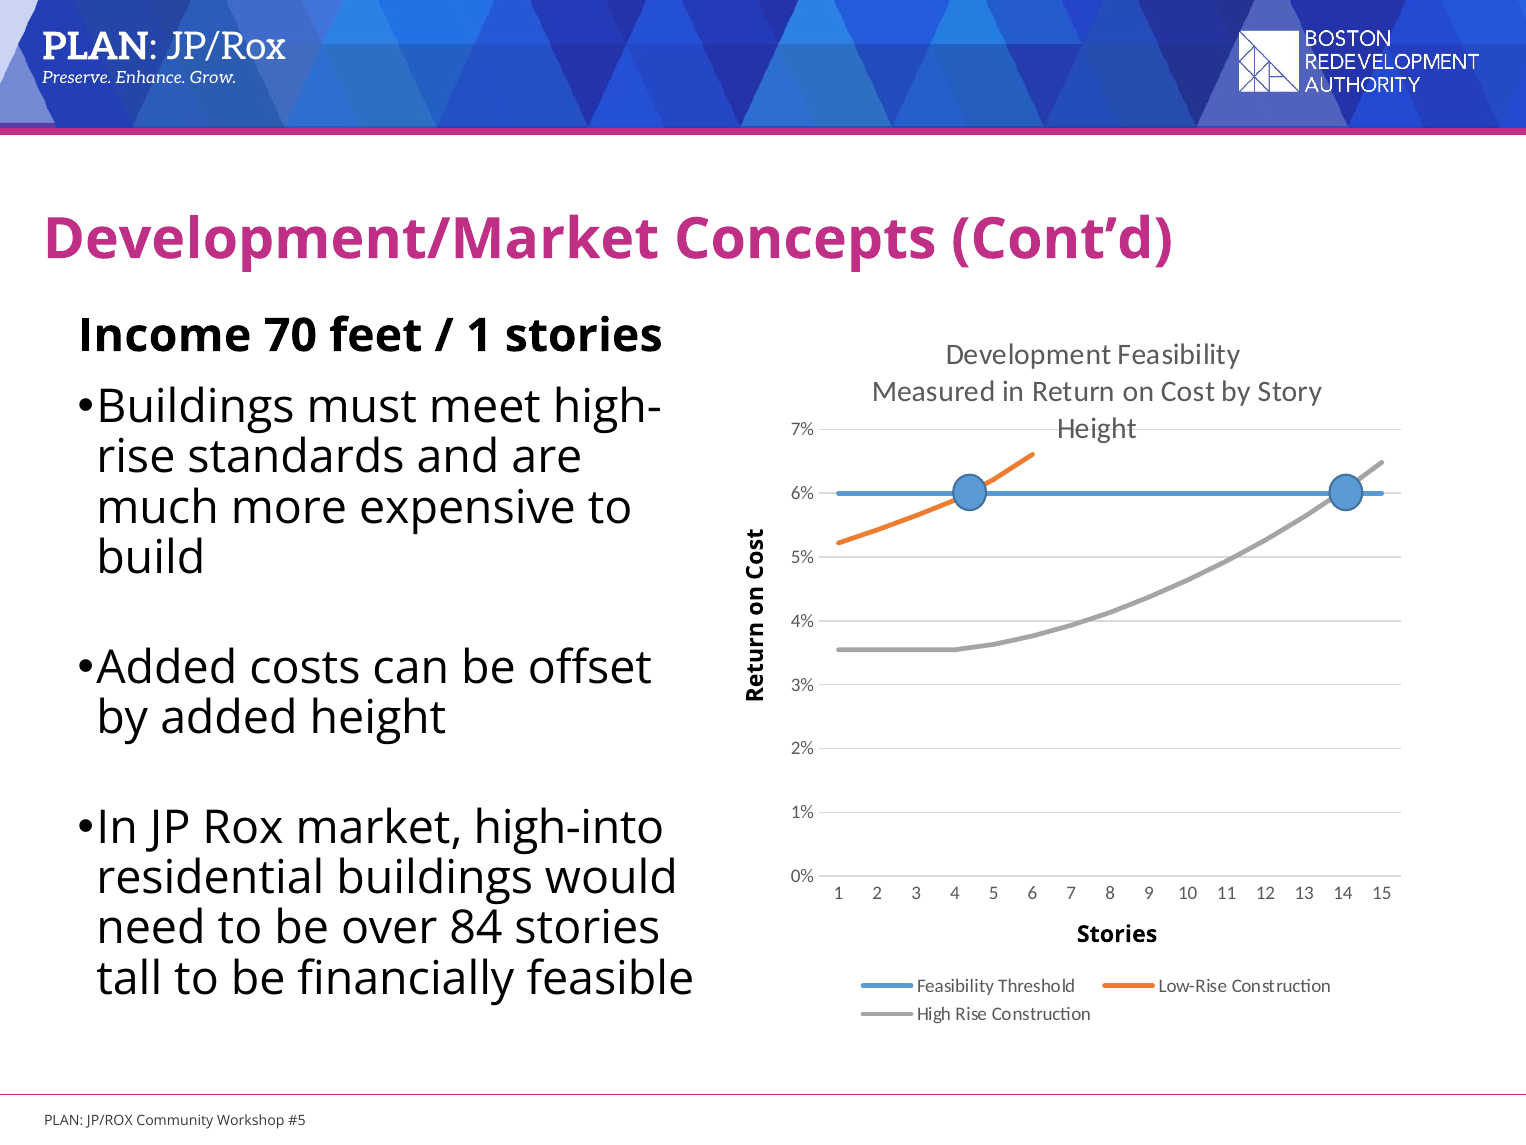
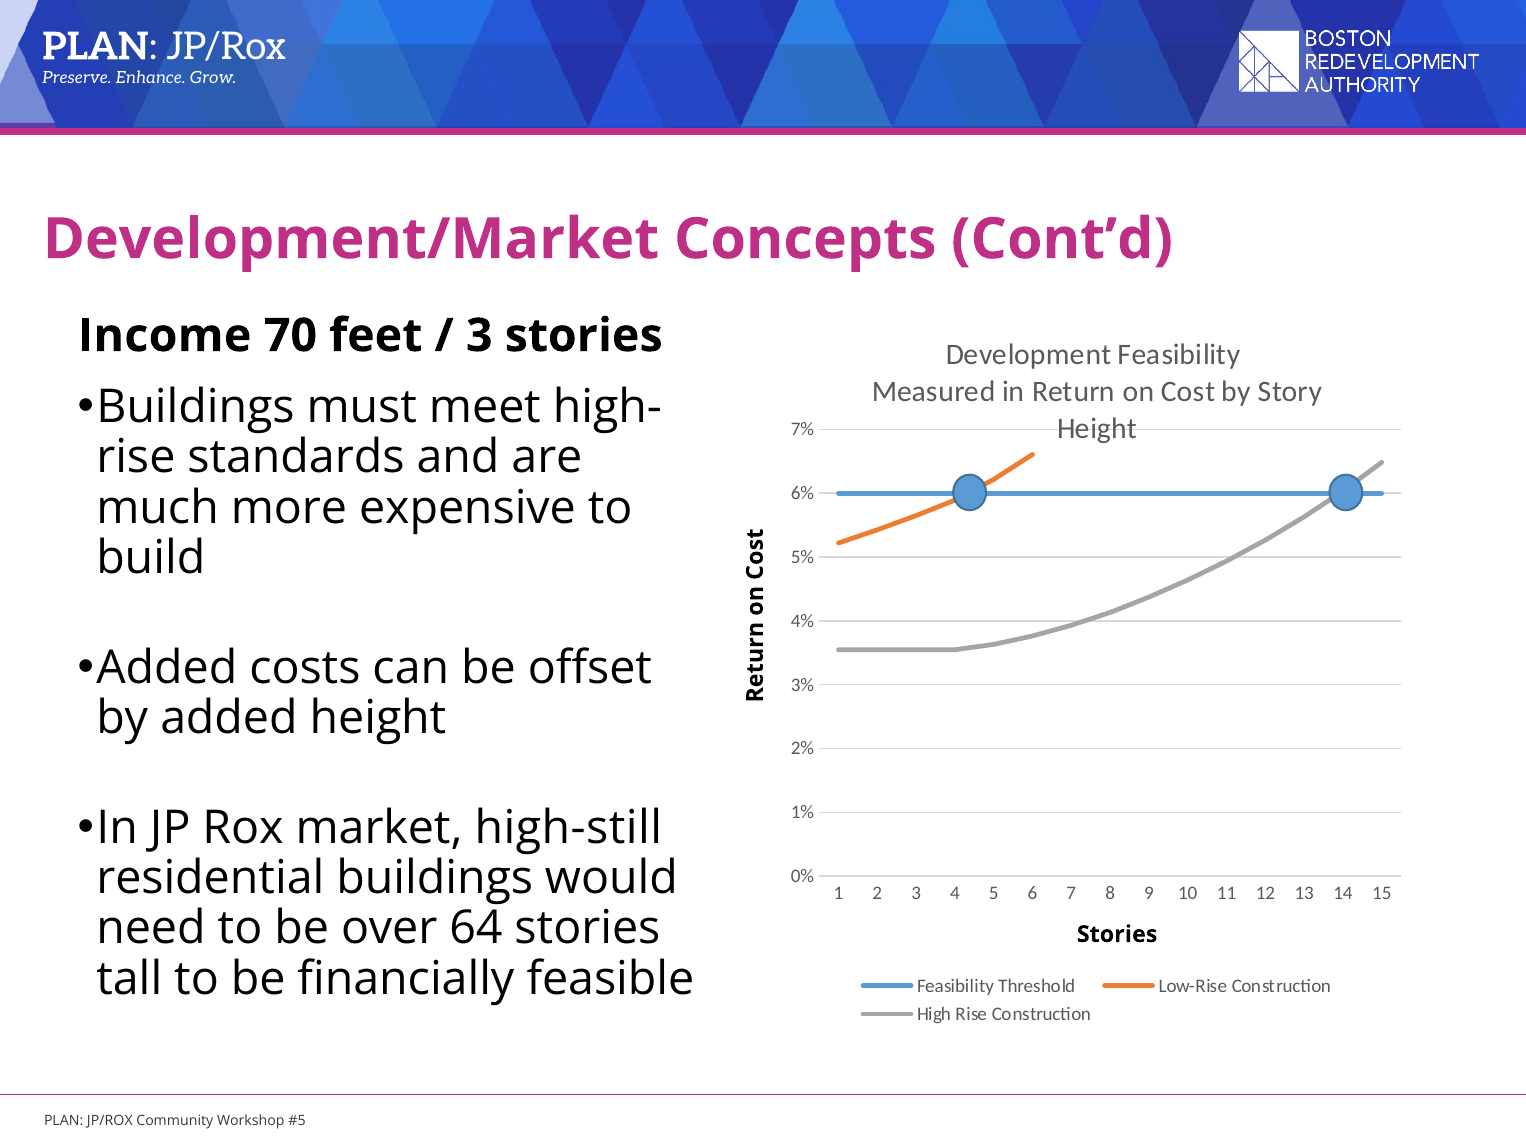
1 at (479, 336): 1 -> 3
high-into: high-into -> high-still
84: 84 -> 64
